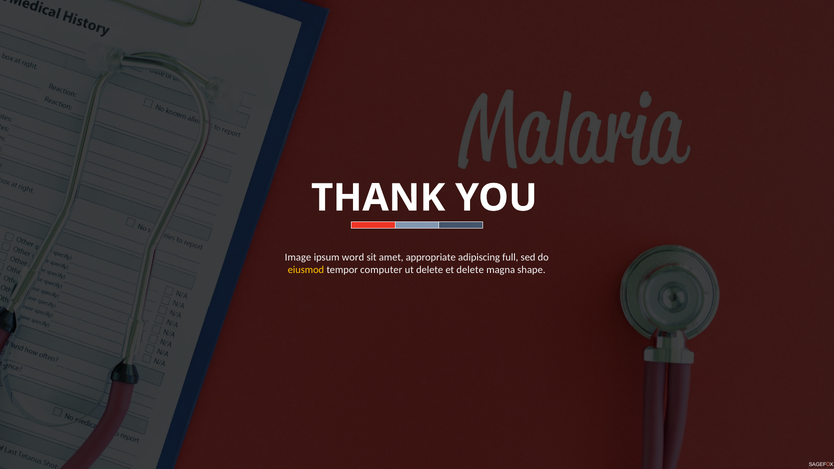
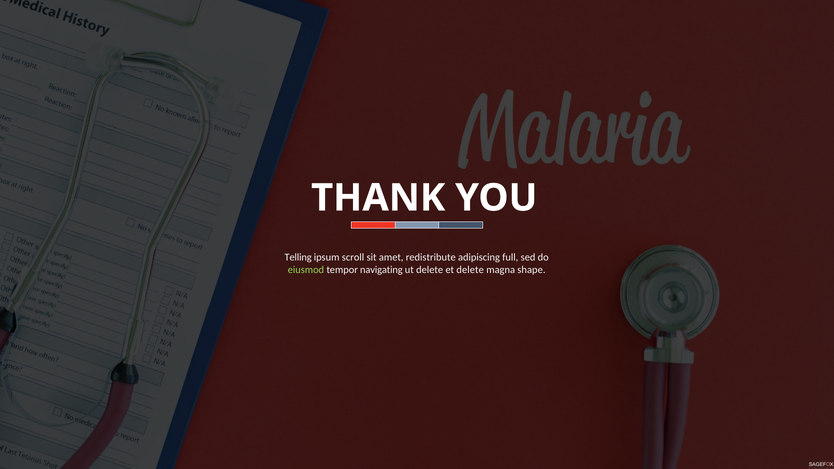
Image: Image -> Telling
word: word -> scroll
appropriate: appropriate -> redistribute
eiusmod colour: yellow -> light green
computer: computer -> navigating
